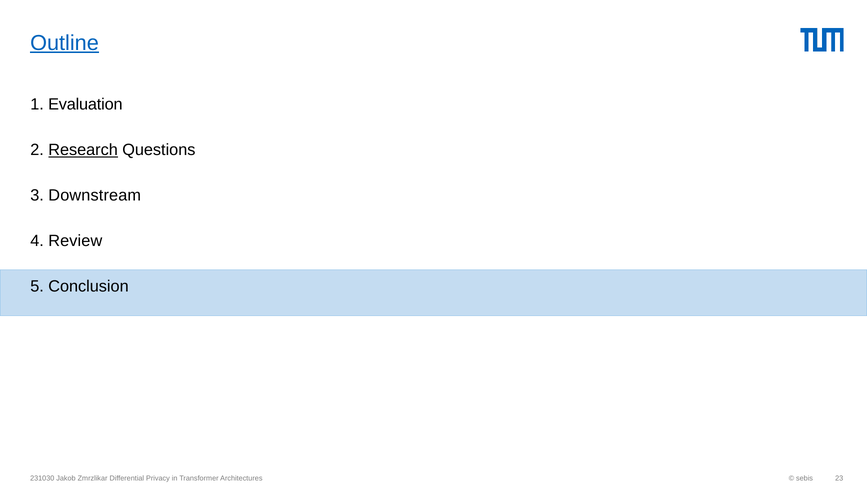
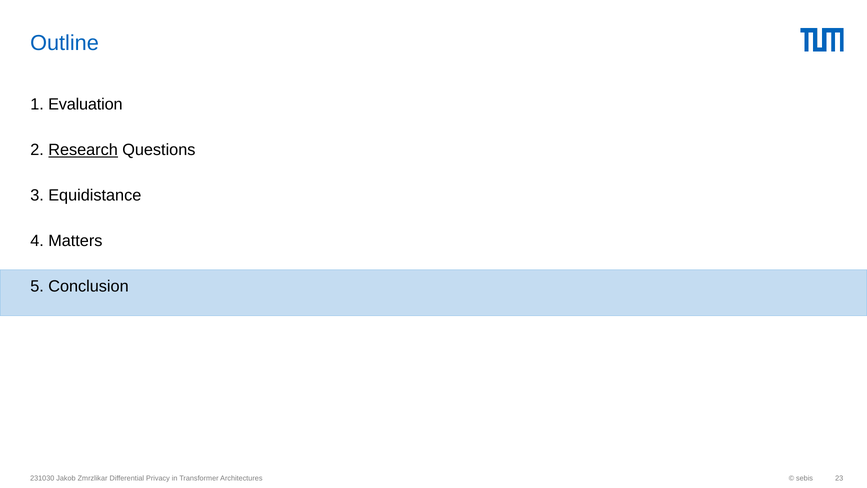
Outline underline: present -> none
Downstream: Downstream -> Equidistance
Review: Review -> Matters
